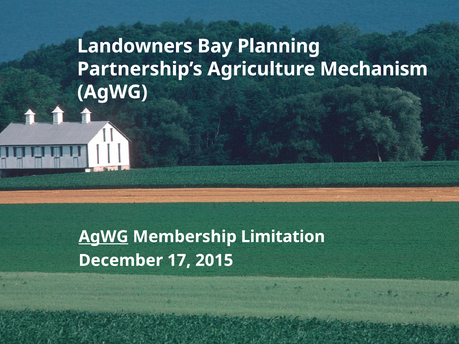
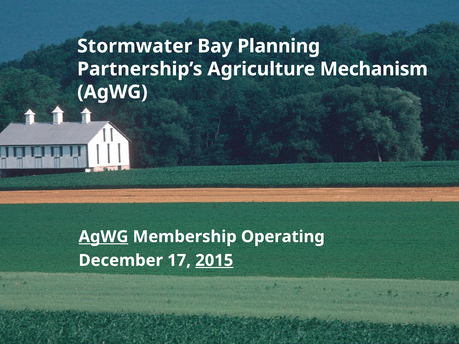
Landowners: Landowners -> Stormwater
Limitation: Limitation -> Operating
2015 underline: none -> present
